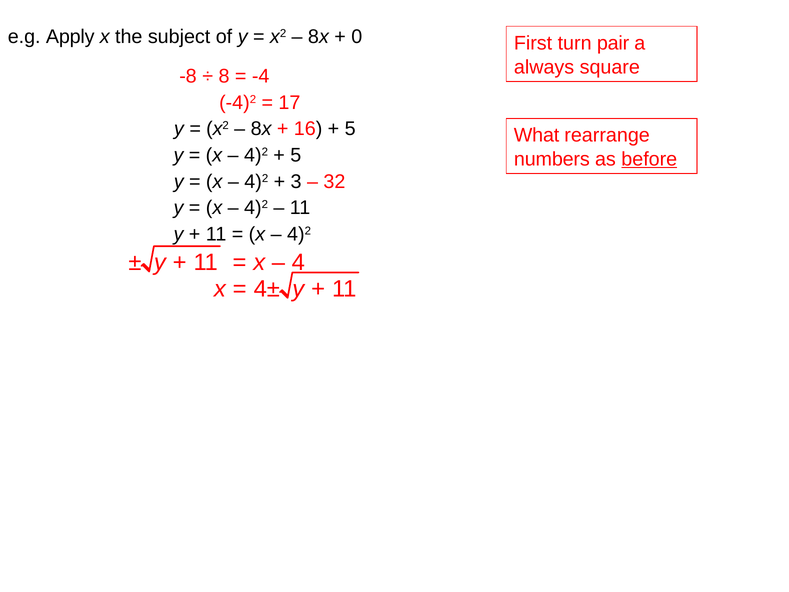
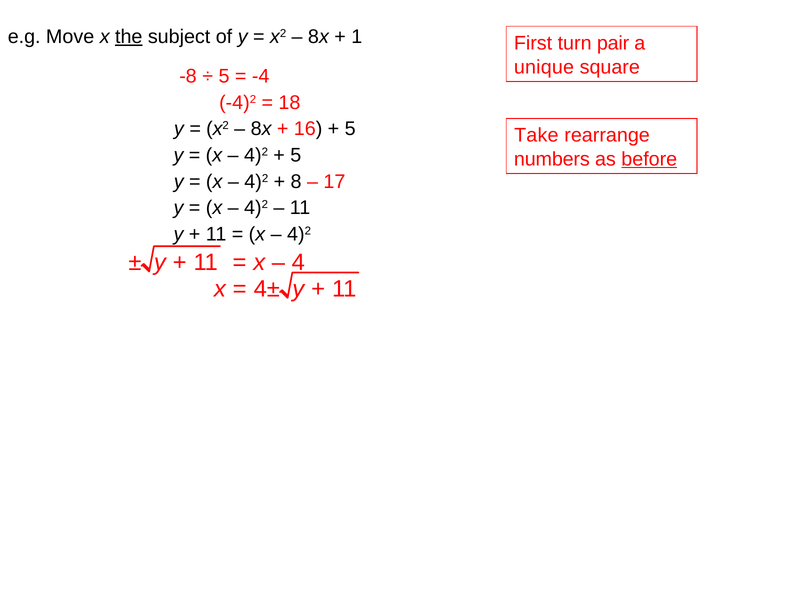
Apply: Apply -> Move
the underline: none -> present
0: 0 -> 1
always: always -> unique
8 at (224, 76): 8 -> 5
17: 17 -> 18
What: What -> Take
3: 3 -> 8
32: 32 -> 17
